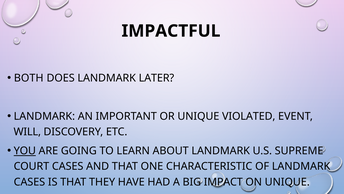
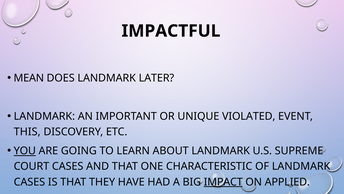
BOTH: BOTH -> MEAN
WILL: WILL -> THIS
IMPACT underline: none -> present
ON UNIQUE: UNIQUE -> APPLIED
